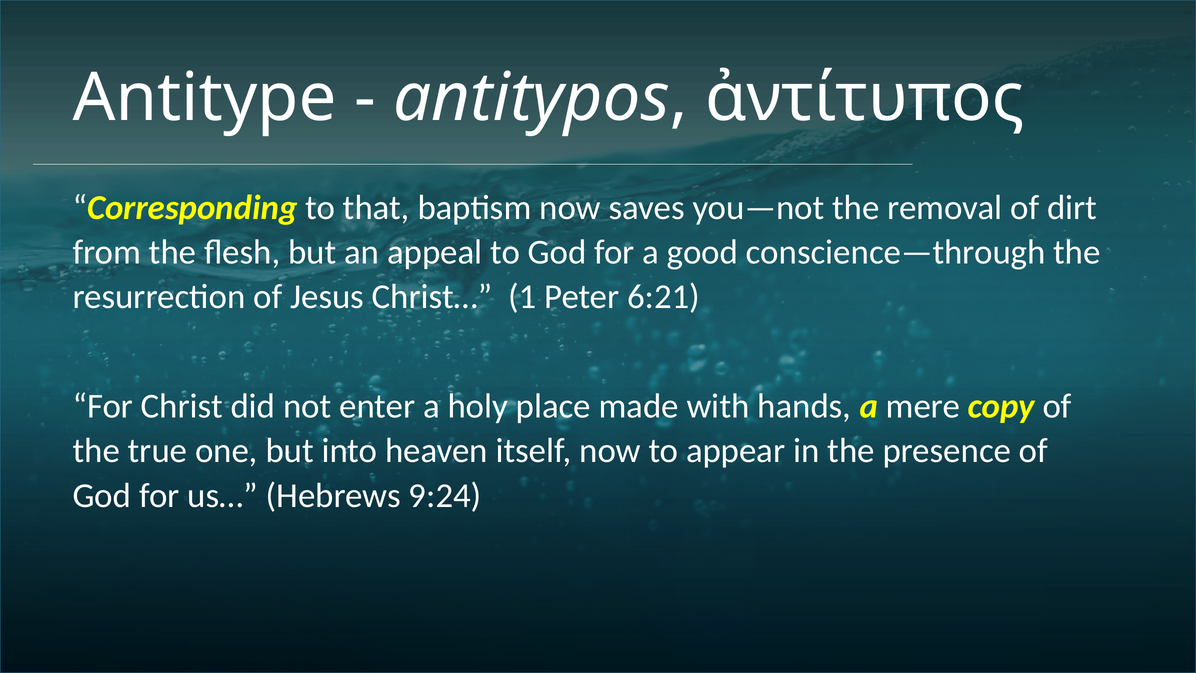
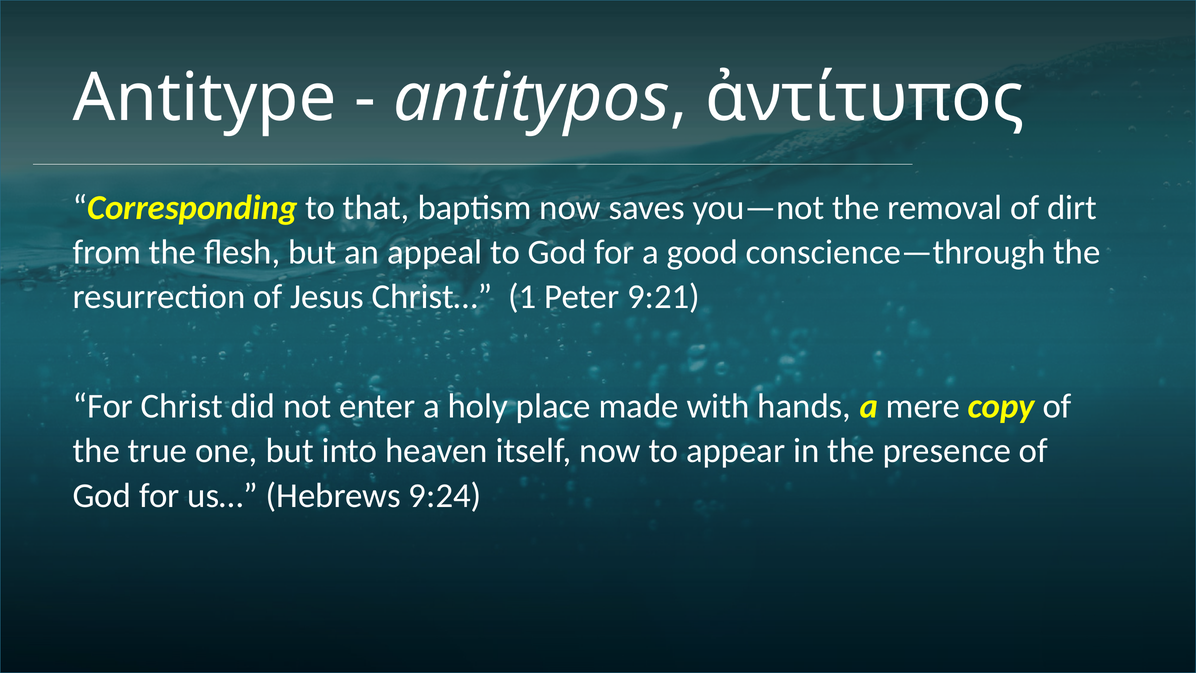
6:21: 6:21 -> 9:21
